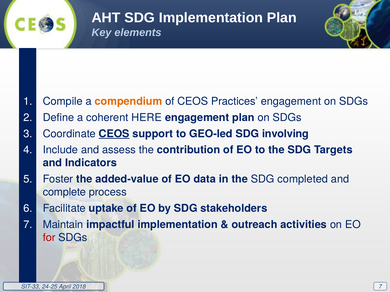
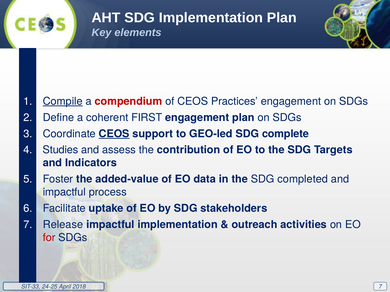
Compile underline: none -> present
compendium colour: orange -> red
HERE: HERE -> FIRST
involving: involving -> complete
Include: Include -> Studies
complete at (64, 192): complete -> impactful
Maintain: Maintain -> Release
